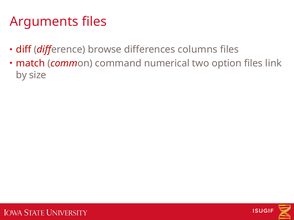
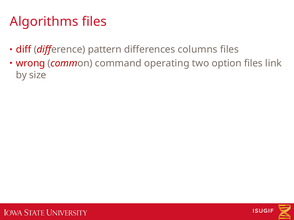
Arguments: Arguments -> Algorithms
browse: browse -> pattern
match: match -> wrong
numerical: numerical -> operating
